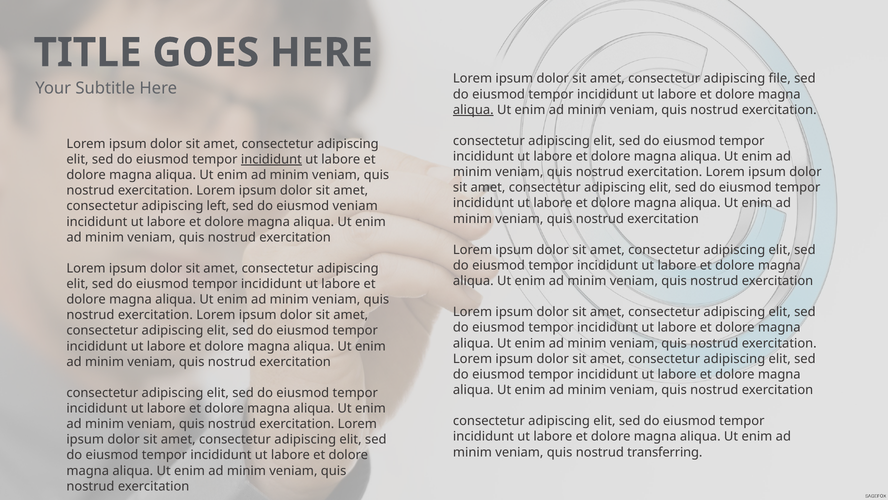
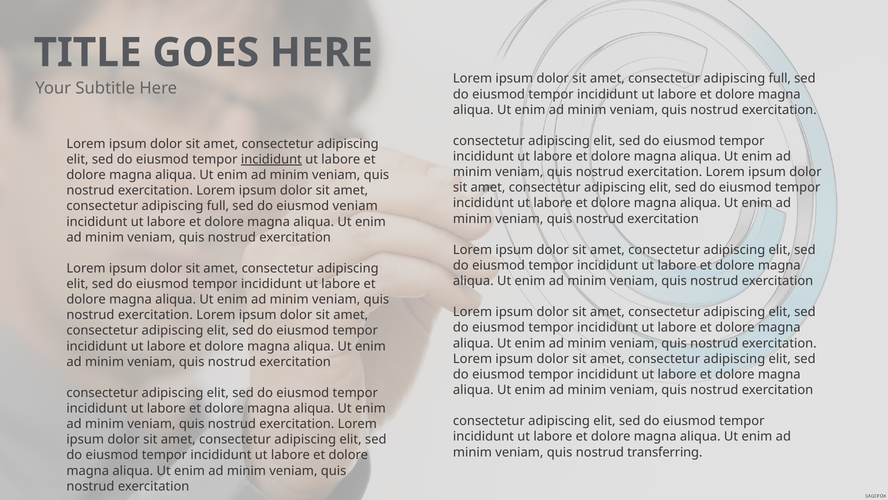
file at (780, 79): file -> full
aliqua at (473, 110) underline: present -> none
left at (218, 206): left -> full
